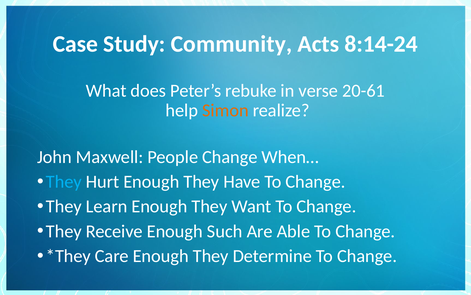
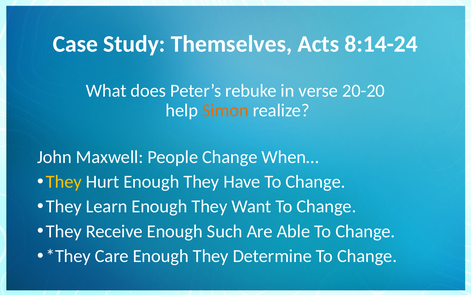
Community: Community -> Themselves
20-61: 20-61 -> 20-20
They at (64, 181) colour: light blue -> yellow
